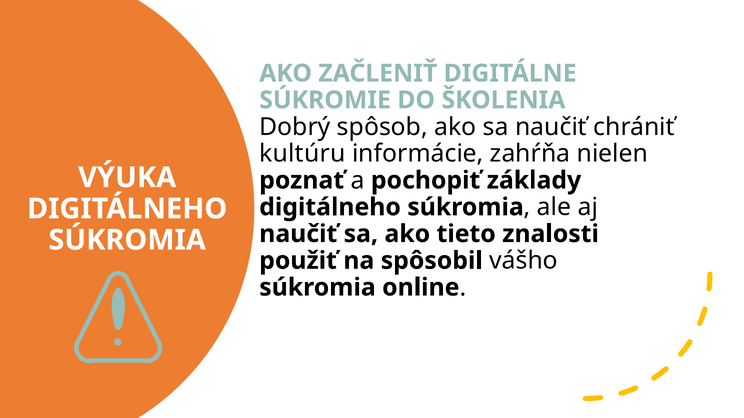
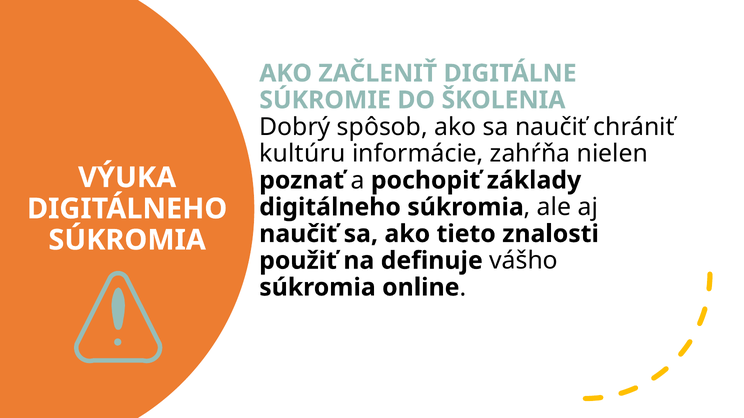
spôsobil: spôsobil -> definuje
